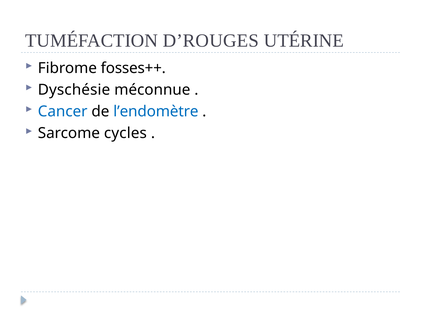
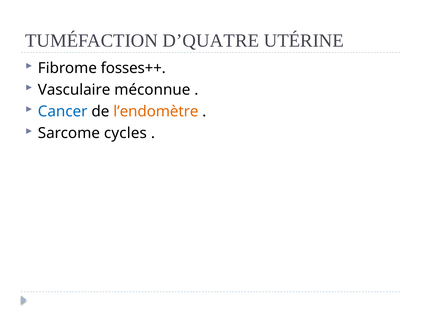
D’ROUGES: D’ROUGES -> D’QUATRE
Dyschésie: Dyschésie -> Vasculaire
l’endomètre colour: blue -> orange
